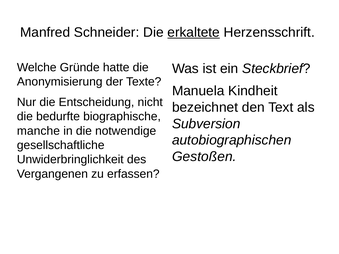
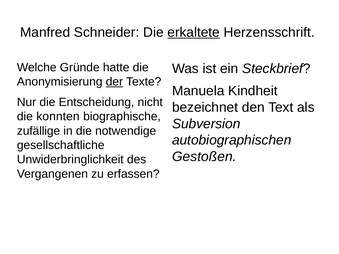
der underline: none -> present
bedurfte: bedurfte -> konnten
manche: manche -> zufällige
